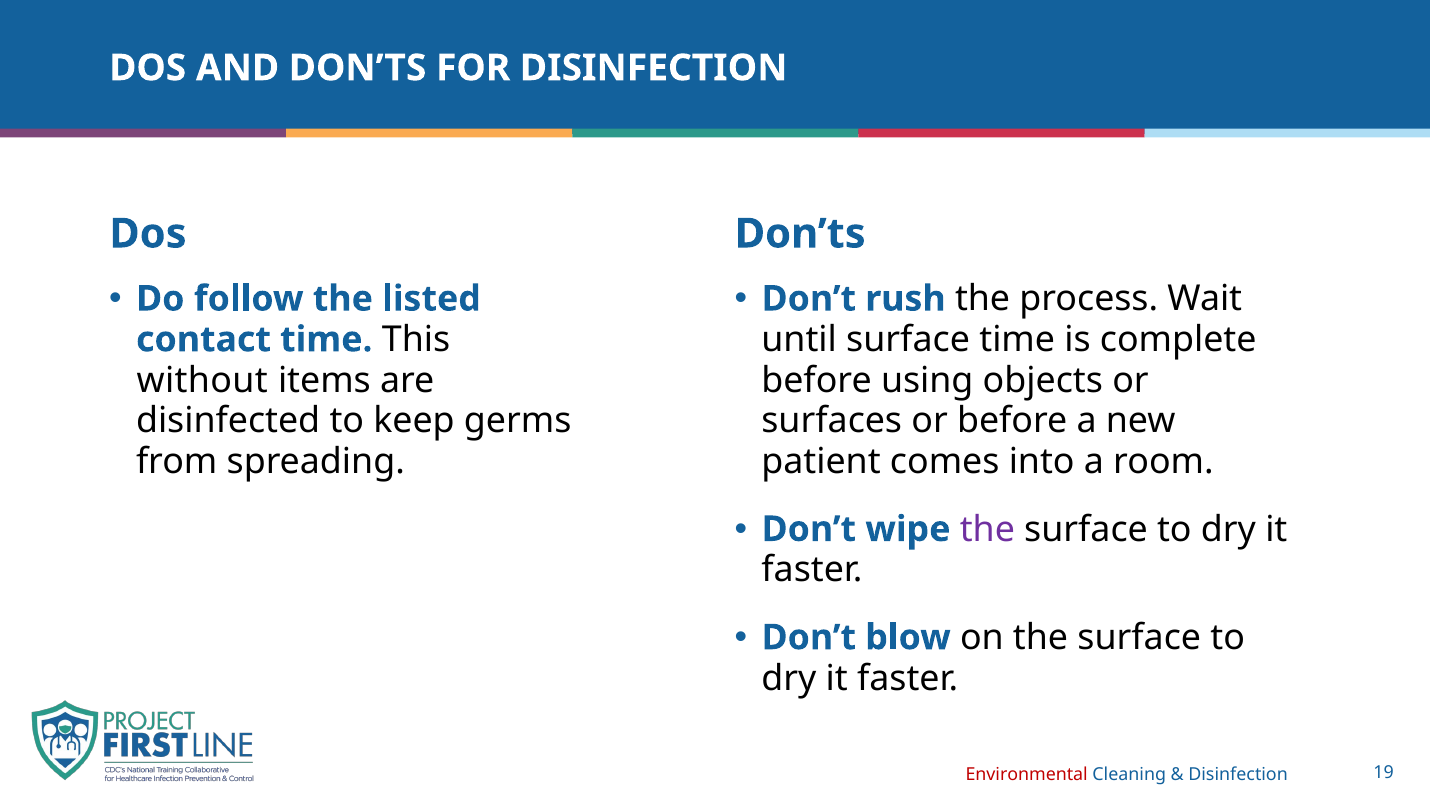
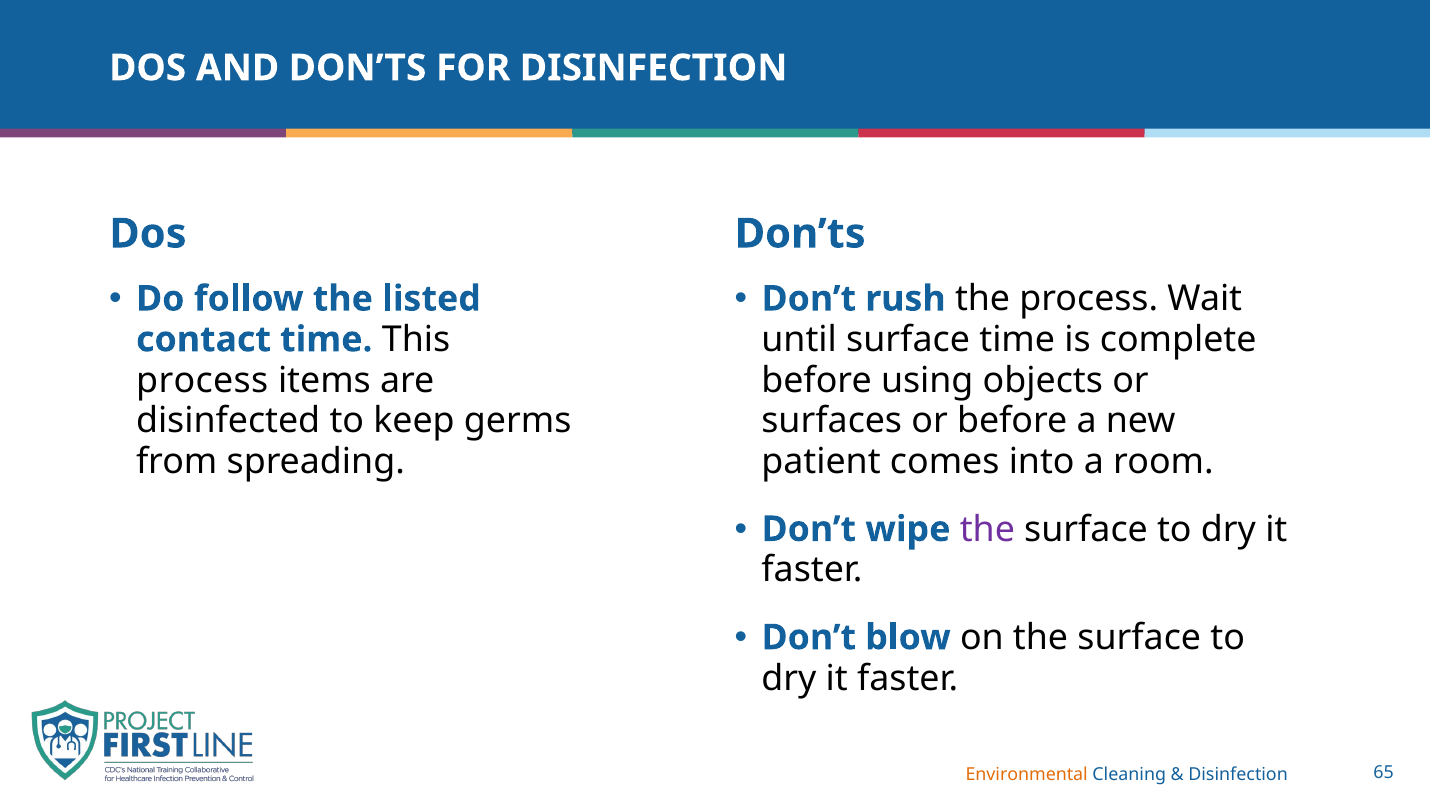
without at (202, 380): without -> process
Environmental colour: red -> orange
19: 19 -> 65
